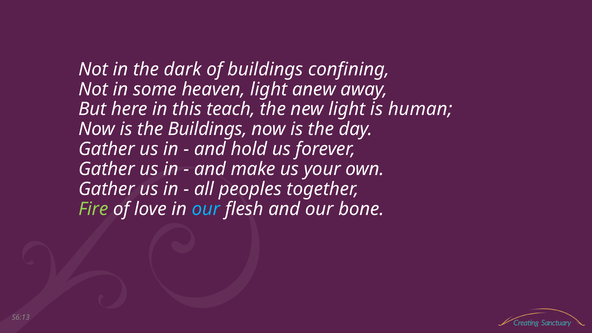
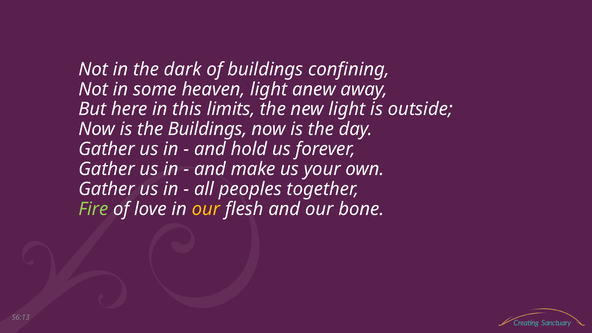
teach: teach -> limits
human: human -> outside
our at (206, 209) colour: light blue -> yellow
